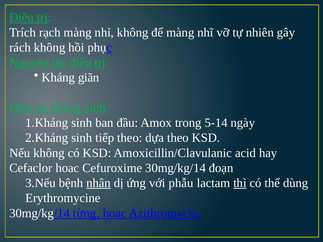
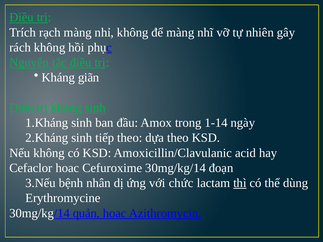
5-14: 5-14 -> 1-14
nhân underline: present -> none
phẫu: phẫu -> chức
từng: từng -> quản
